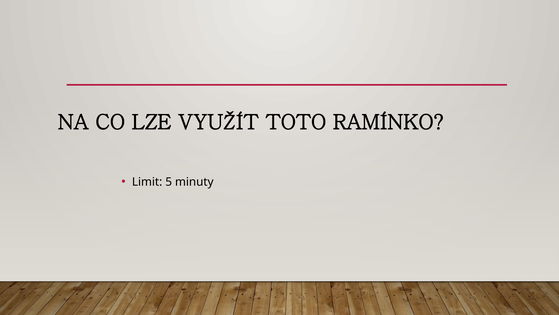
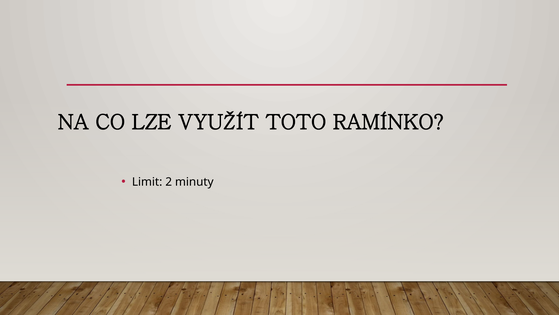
5: 5 -> 2
